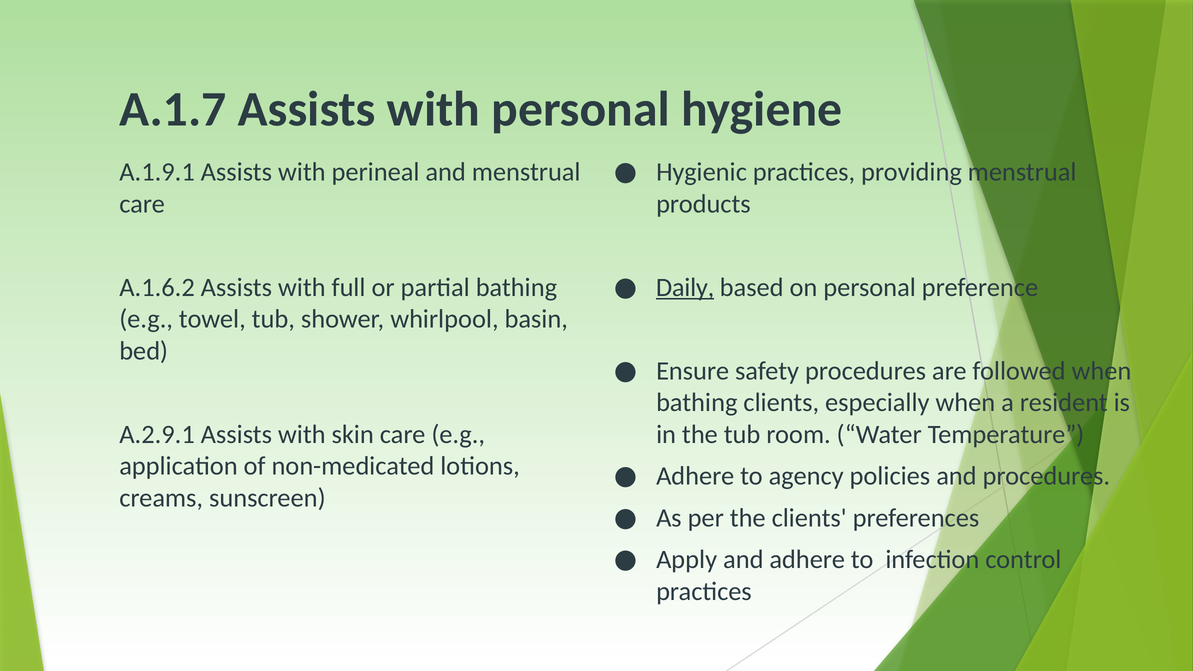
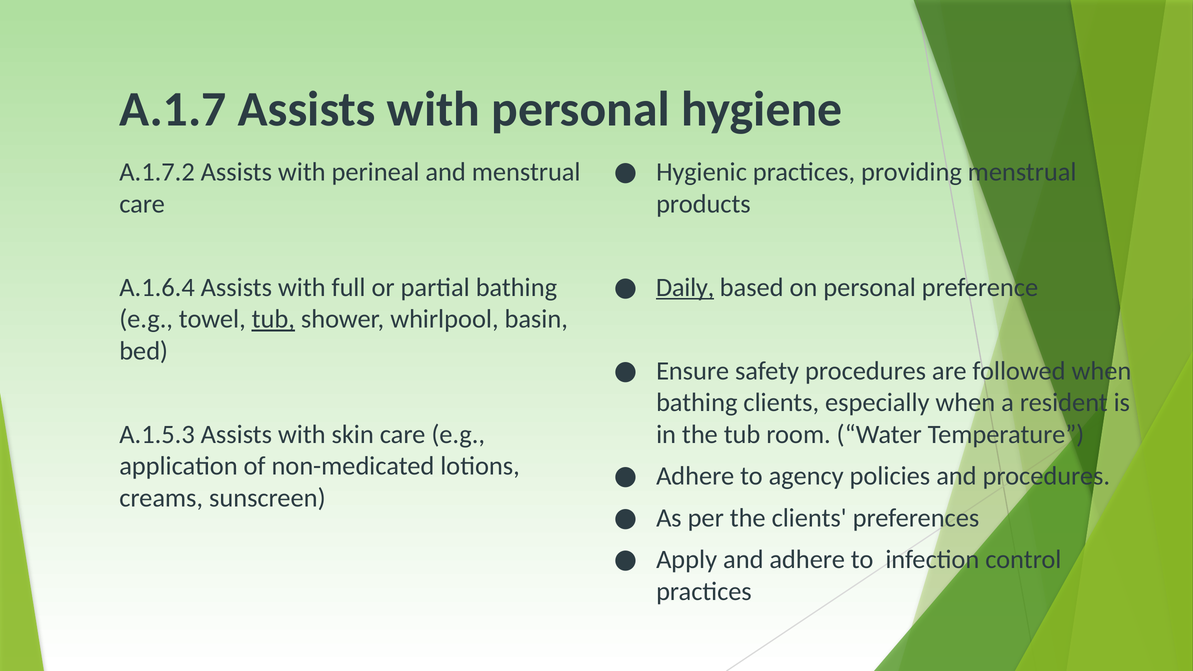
A.1.9.1: A.1.9.1 -> A.1.7.2
A.1.6.2: A.1.6.2 -> A.1.6.4
tub at (273, 319) underline: none -> present
A.2.9.1: A.2.9.1 -> A.1.5.3
